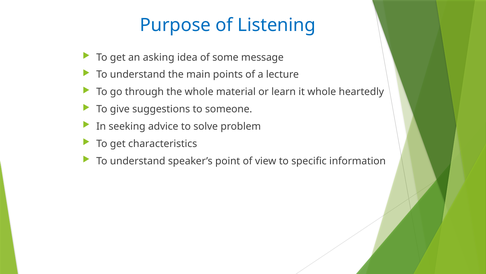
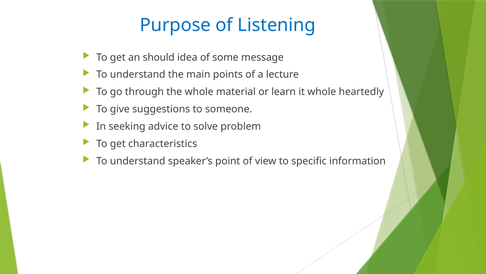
asking: asking -> should
